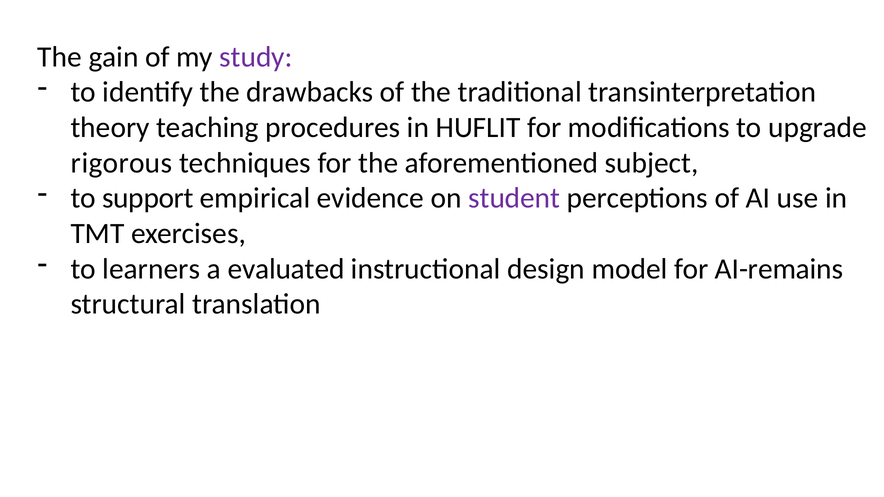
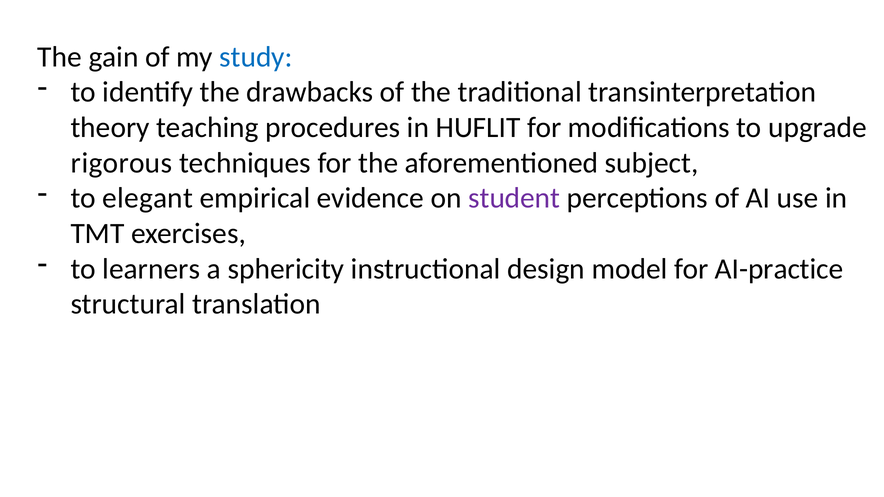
study colour: purple -> blue
support: support -> elegant
evaluated: evaluated -> sphericity
AI-remains: AI-remains -> AI-practice
